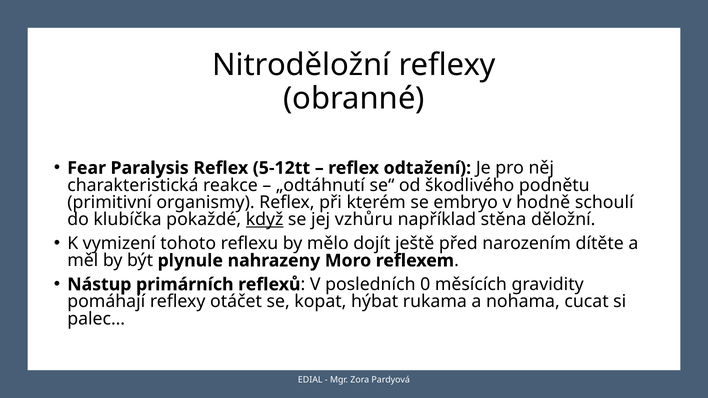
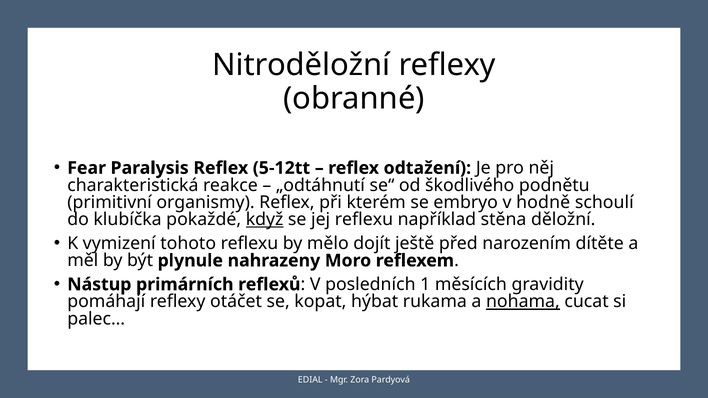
jej vzhůru: vzhůru -> reflexu
0: 0 -> 1
nohama underline: none -> present
